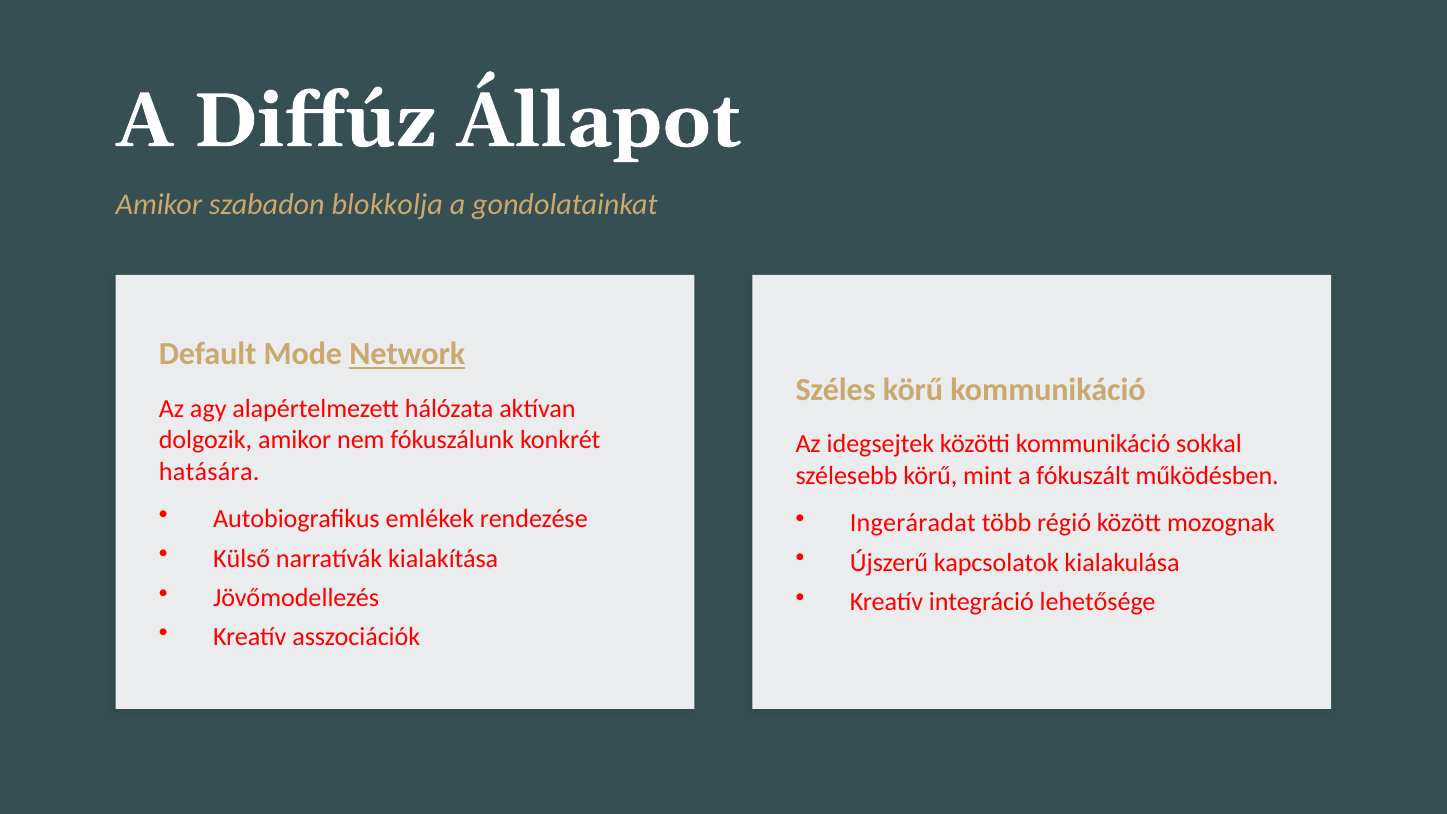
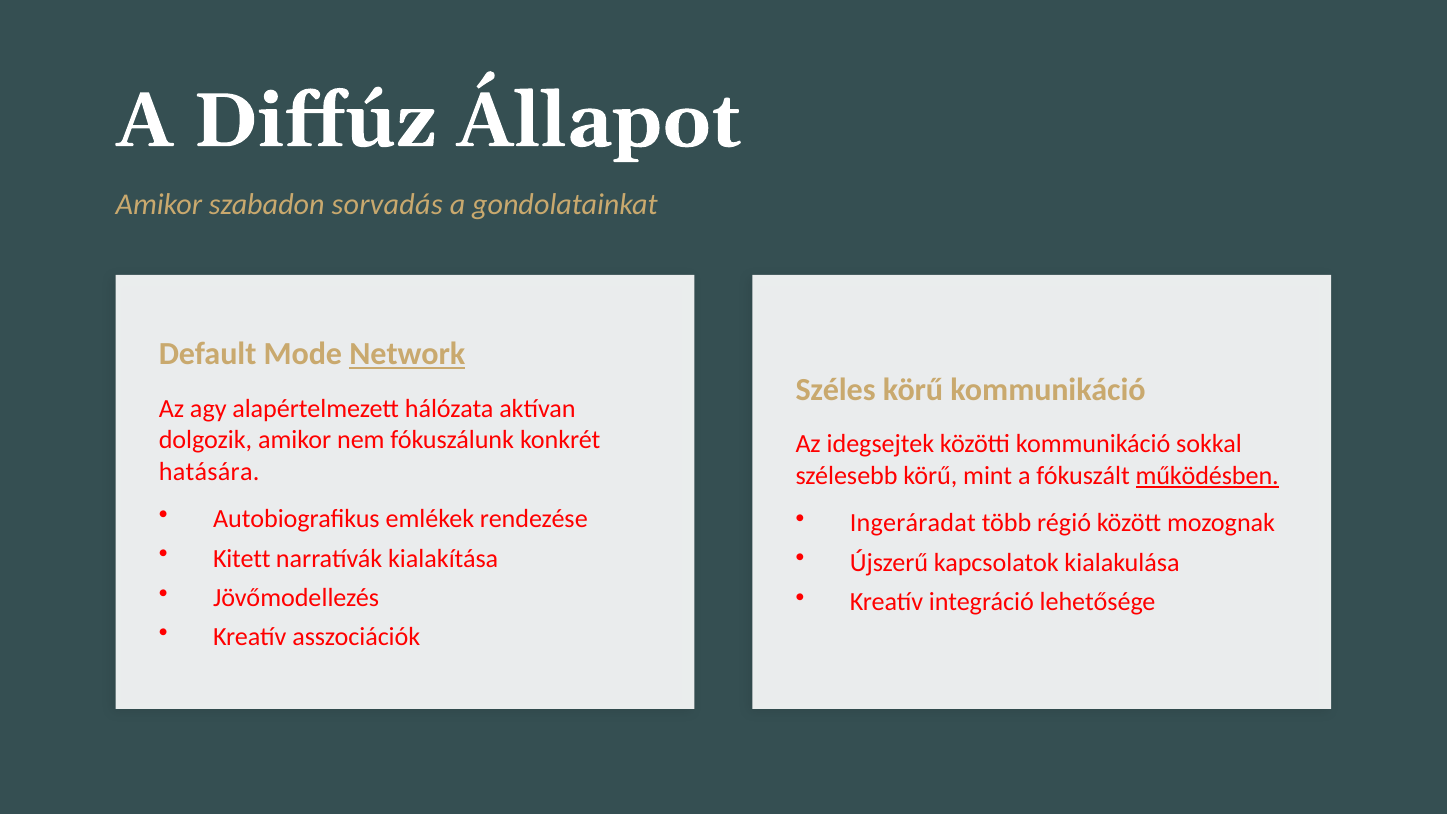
blokkolja: blokkolja -> sorvadás
működésben underline: none -> present
Külső: Külső -> Kitett
